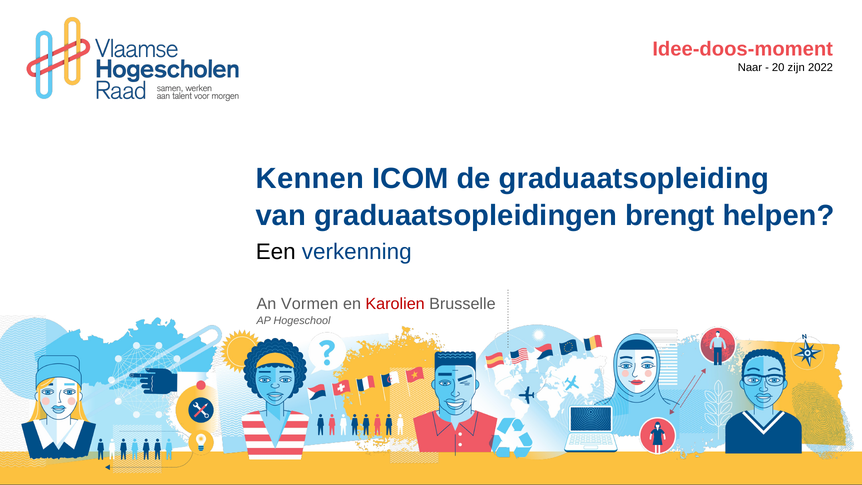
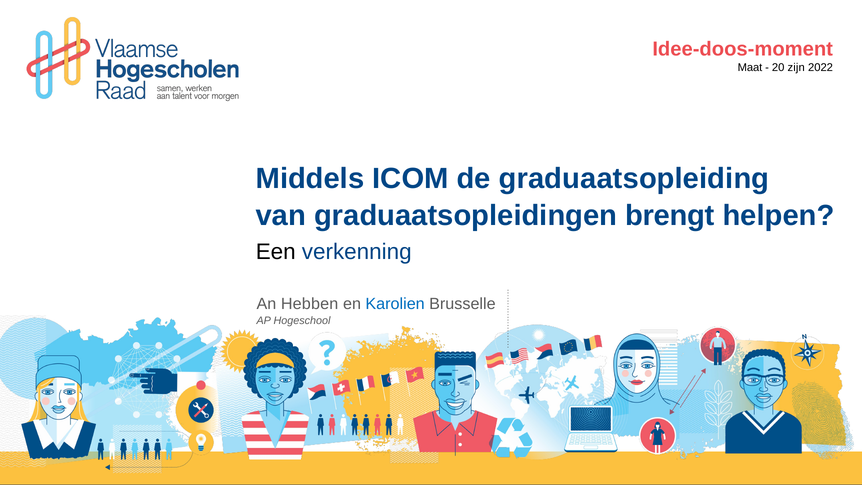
Naar: Naar -> Maat
Kennen: Kennen -> Middels
Vormen: Vormen -> Hebben
Karolien colour: red -> blue
